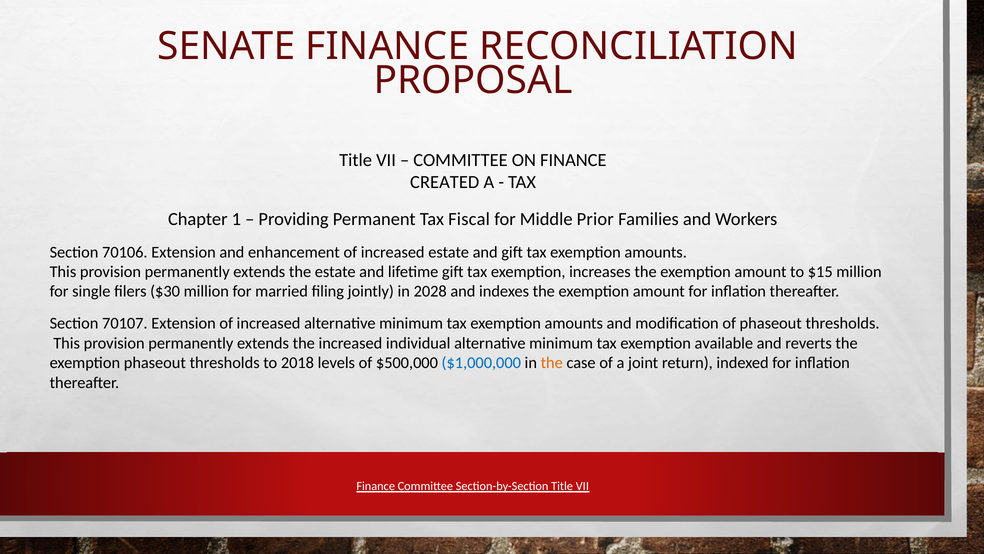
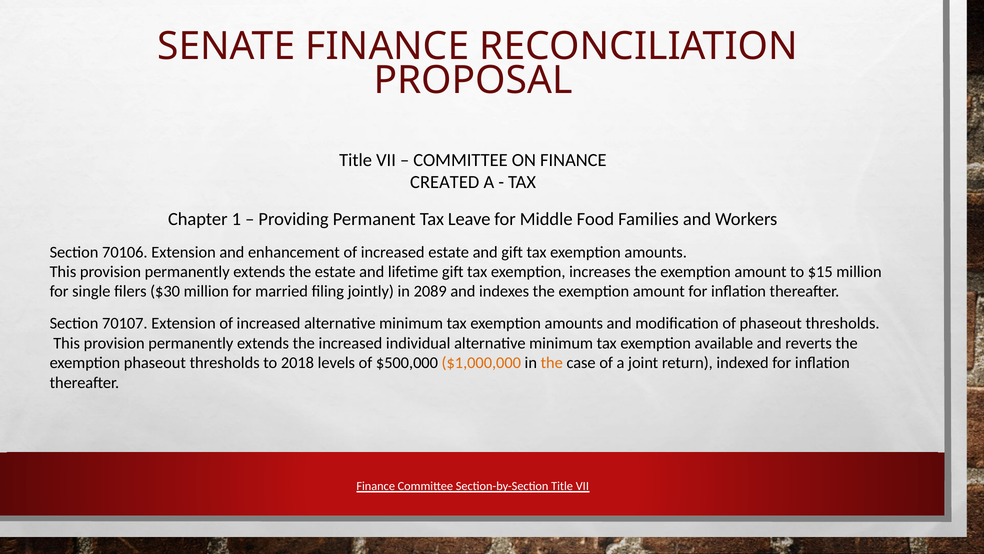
Fiscal: Fiscal -> Leave
Prior: Prior -> Food
2028: 2028 -> 2089
$1,000,000 colour: blue -> orange
